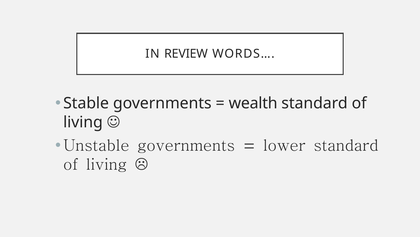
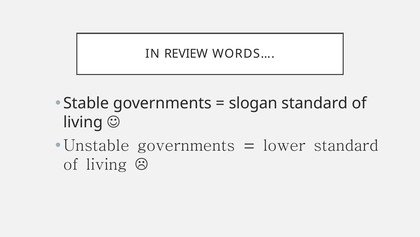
wealth: wealth -> slogan
